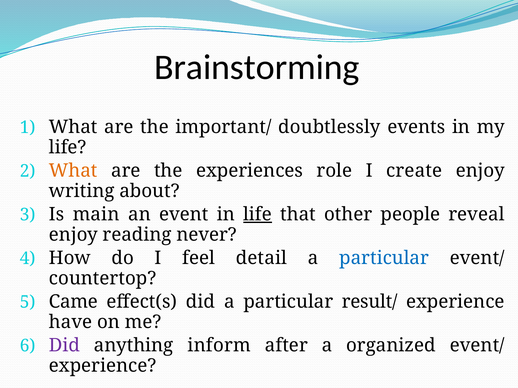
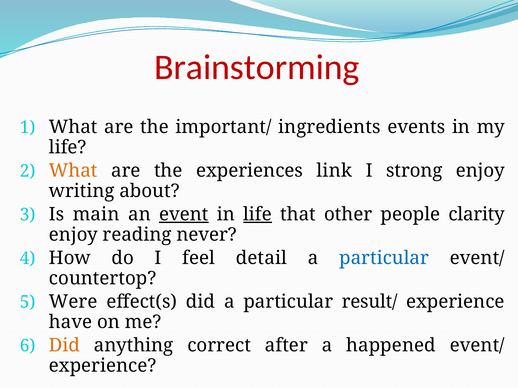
Brainstorming colour: black -> red
doubtlessly: doubtlessly -> ingredients
role: role -> link
create: create -> strong
event underline: none -> present
reveal: reveal -> clarity
Came: Came -> Were
Did at (65, 346) colour: purple -> orange
inform: inform -> correct
organized: organized -> happened
